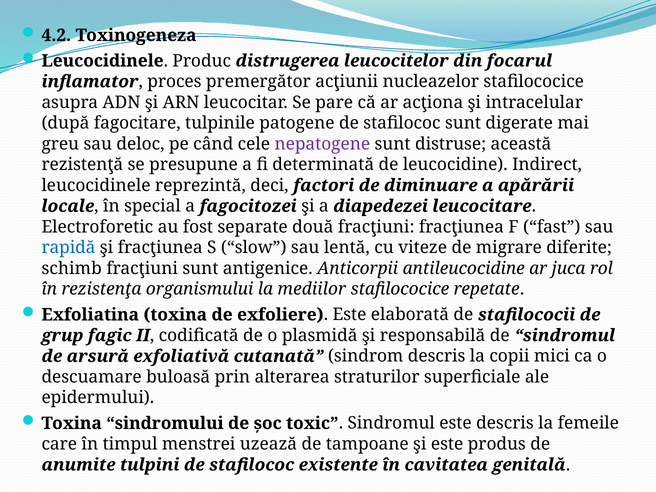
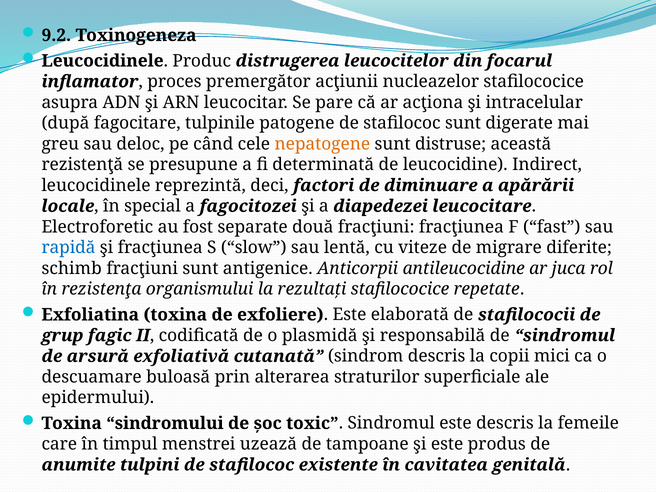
4.2: 4.2 -> 9.2
nepatogene colour: purple -> orange
mediilor: mediilor -> rezultaţi
